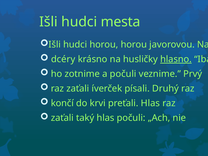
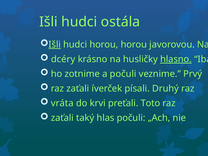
mesta: mesta -> ostála
Išli at (55, 45) underline: none -> present
končí: končí -> vráta
preťali Hlas: Hlas -> Toto
